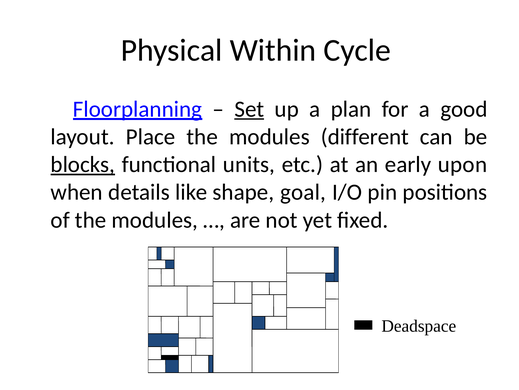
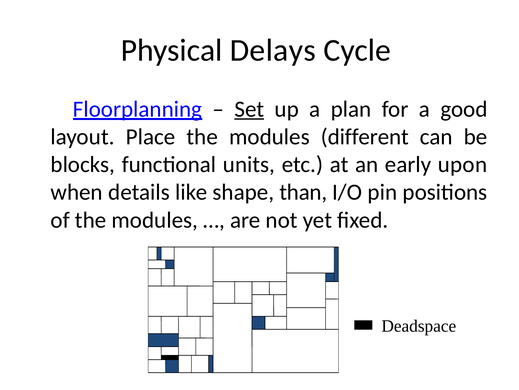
Within: Within -> Delays
blocks underline: present -> none
goal: goal -> than
